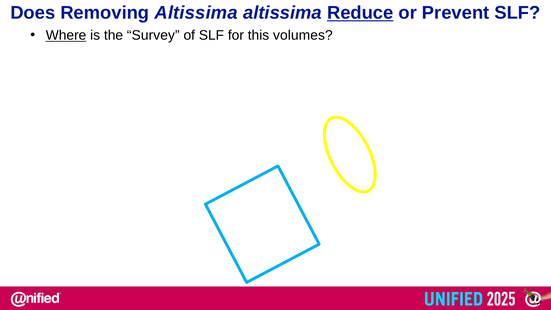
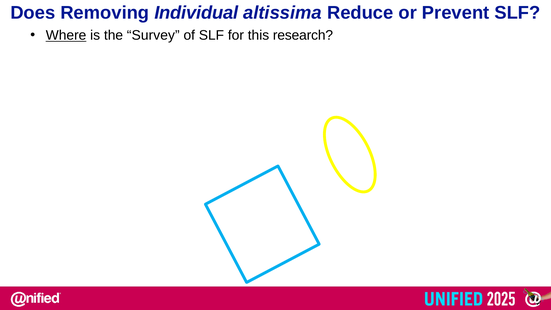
Removing Altissima: Altissima -> Individual
Reduce underline: present -> none
volumes: volumes -> research
